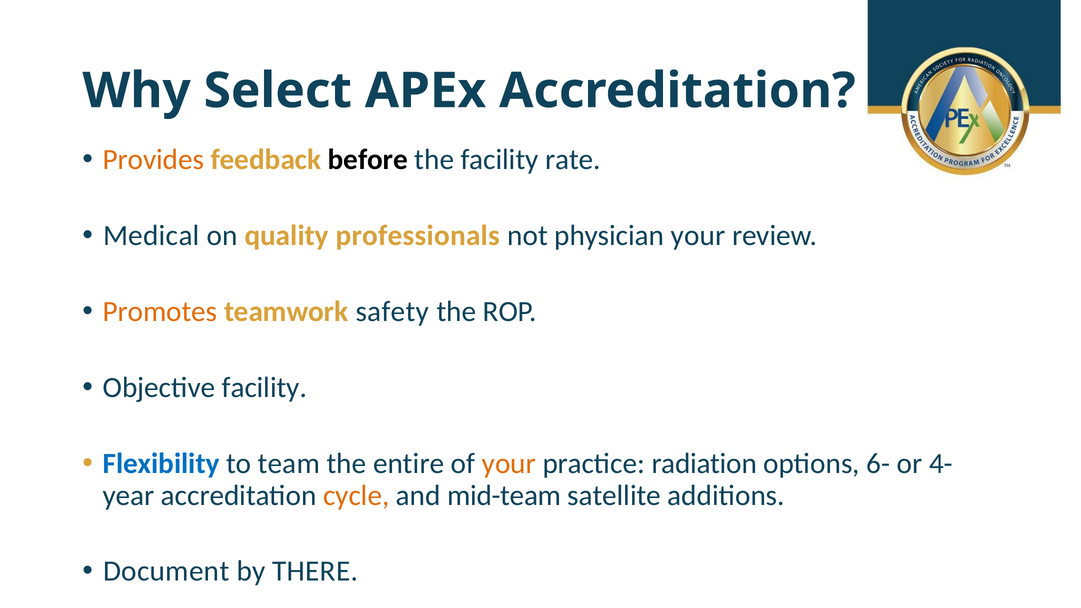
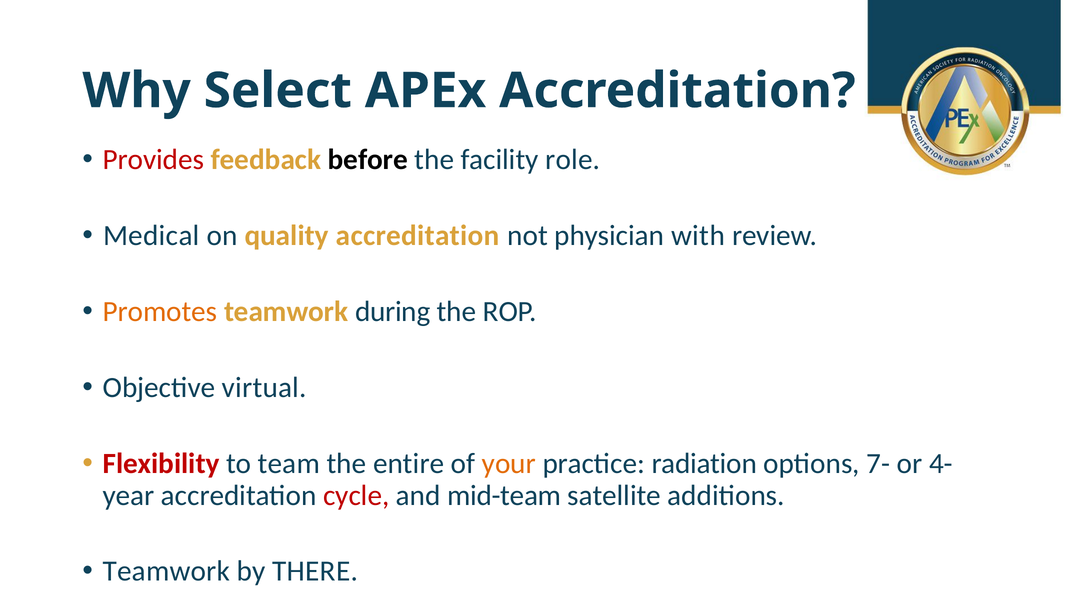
Provides colour: orange -> red
rate: rate -> role
quality professionals: professionals -> accreditation
physician your: your -> with
safety: safety -> during
Objective facility: facility -> virtual
Flexibility colour: blue -> red
6-: 6- -> 7-
cycle colour: orange -> red
Document at (166, 571): Document -> Teamwork
